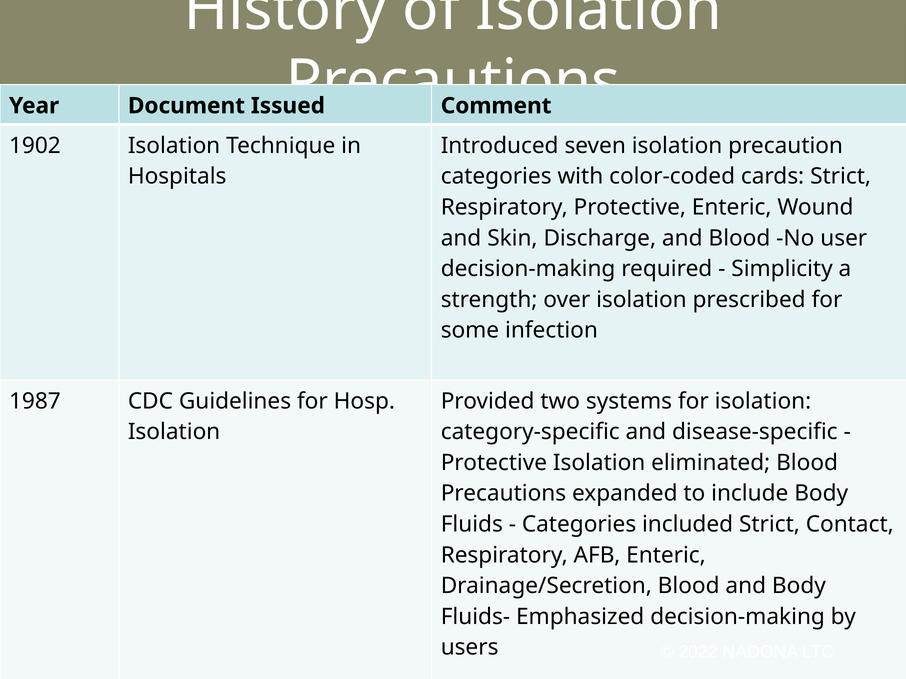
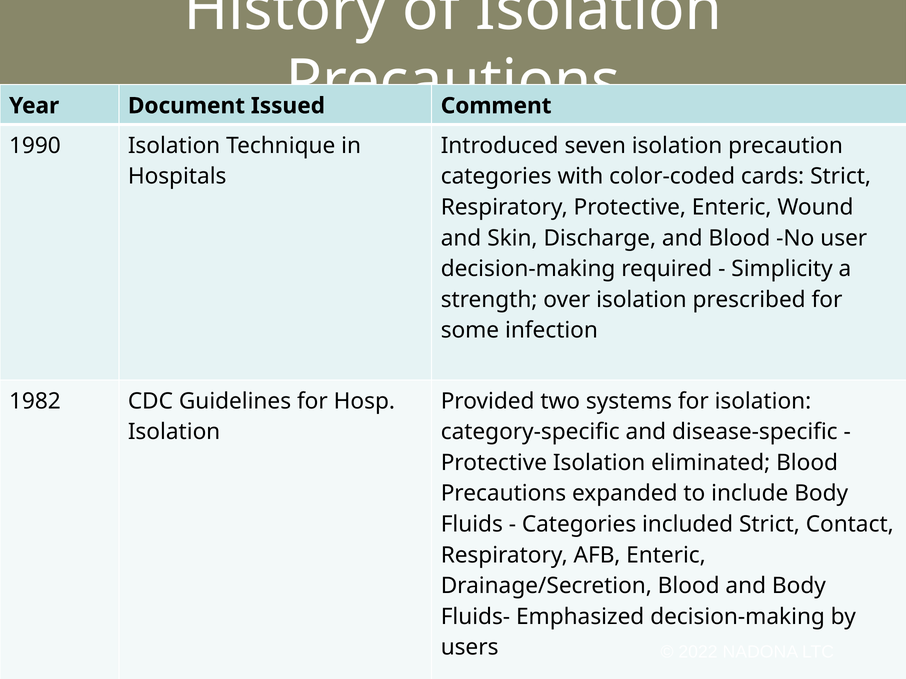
1902: 1902 -> 1990
1987: 1987 -> 1982
